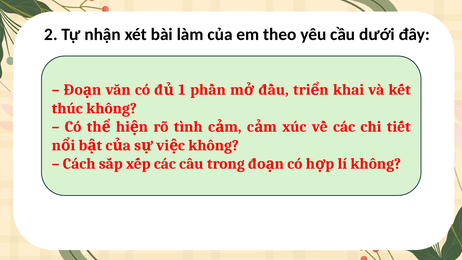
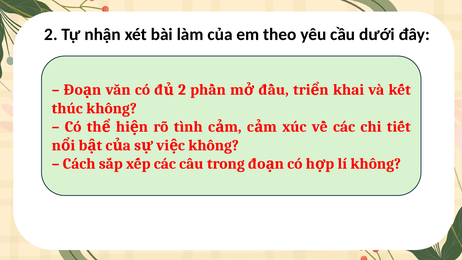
1 at (182, 90): 1 -> 2
